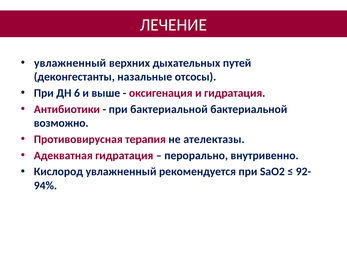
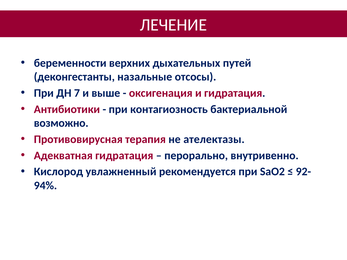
увлажненный at (70, 63): увлажненный -> беременности
6: 6 -> 7
при бактериальной: бактериальной -> контагиозность
